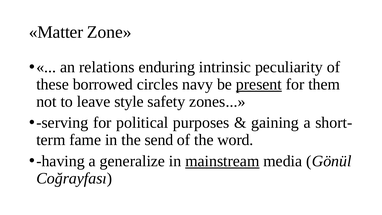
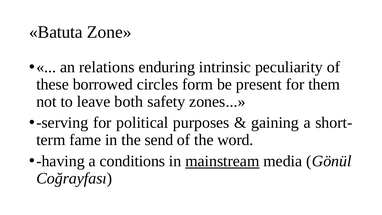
Matter: Matter -> Batuta
navy: navy -> form
present underline: present -> none
style: style -> both
generalize: generalize -> conditions
